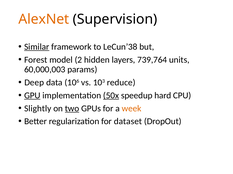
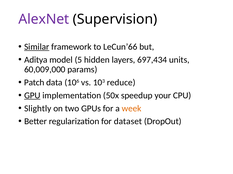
AlexNet colour: orange -> purple
LeCun’38: LeCun’38 -> LeCun’66
Forest: Forest -> Aditya
2: 2 -> 5
739,764: 739,764 -> 697,434
60,000,003: 60,000,003 -> 60,009,000
Deep: Deep -> Patch
50x underline: present -> none
hard: hard -> your
two underline: present -> none
